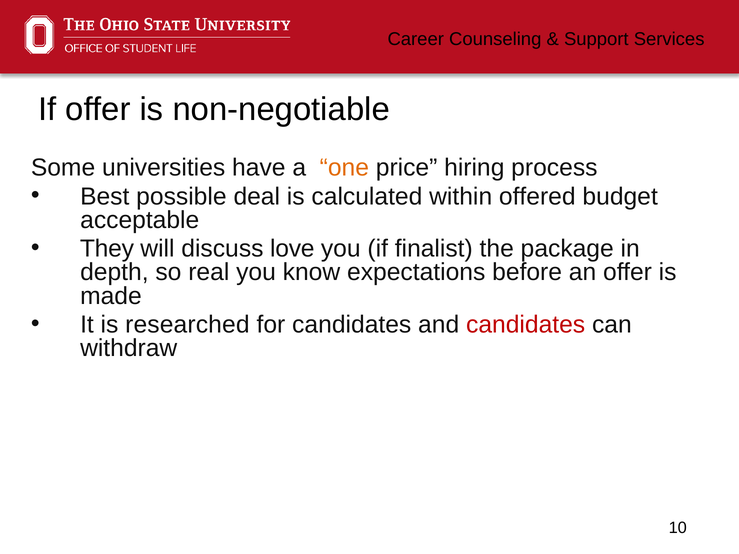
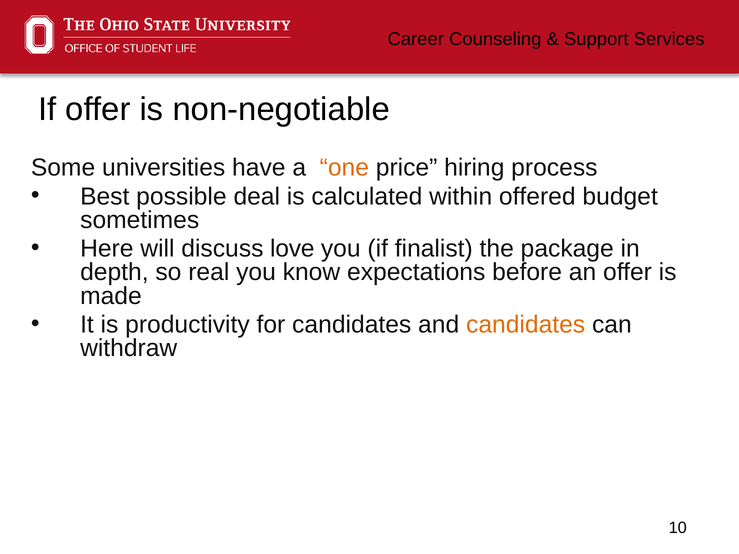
acceptable: acceptable -> sometimes
They: They -> Here
researched: researched -> productivity
candidates at (526, 325) colour: red -> orange
